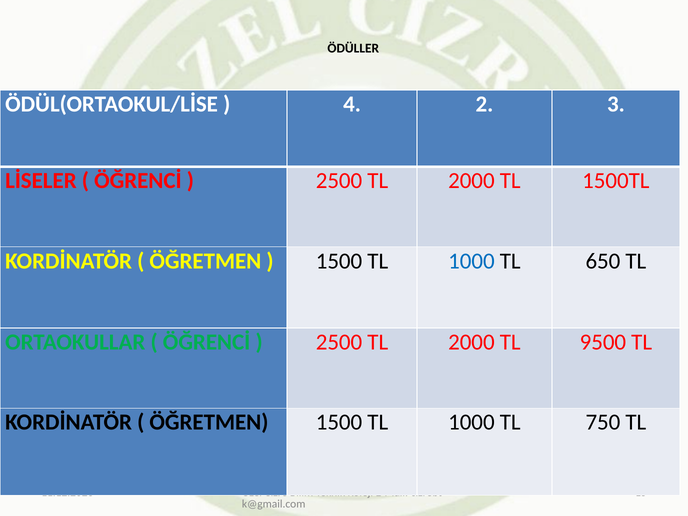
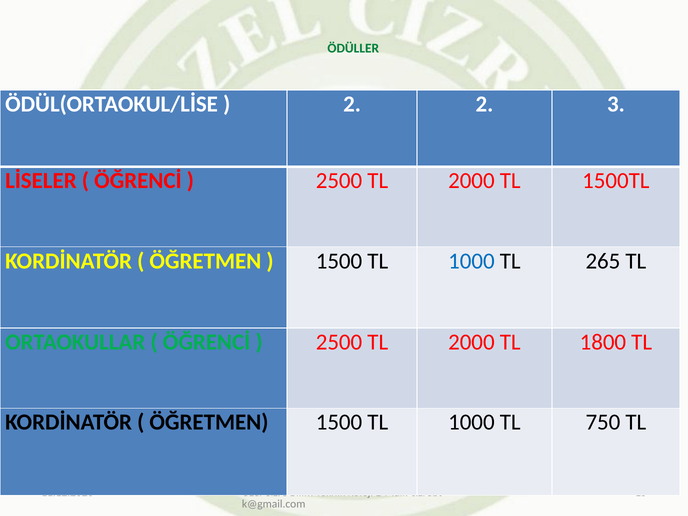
ÖDÜLLER colour: black -> green
4 at (352, 104): 4 -> 2
650: 650 -> 265
9500: 9500 -> 1800
